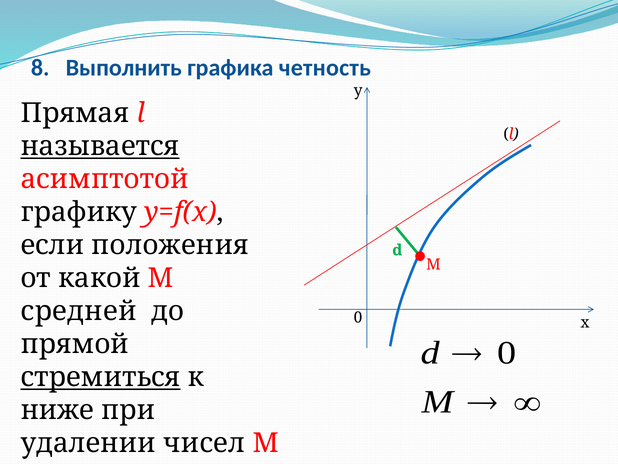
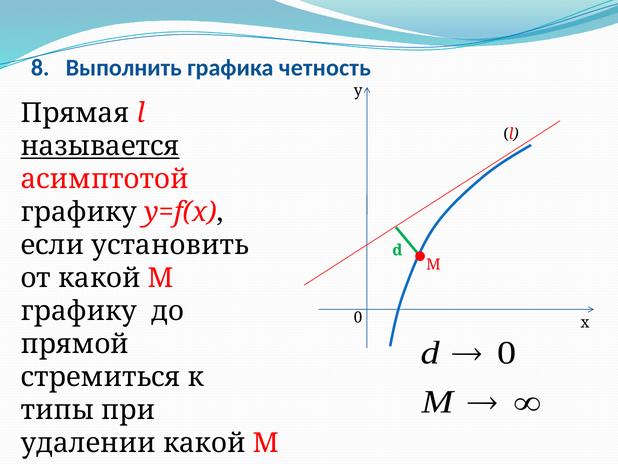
положения: положения -> установить
средней at (79, 311): средней -> графику
стремиться underline: present -> none
ниже: ниже -> типы
удалении чисел: чисел -> какой
